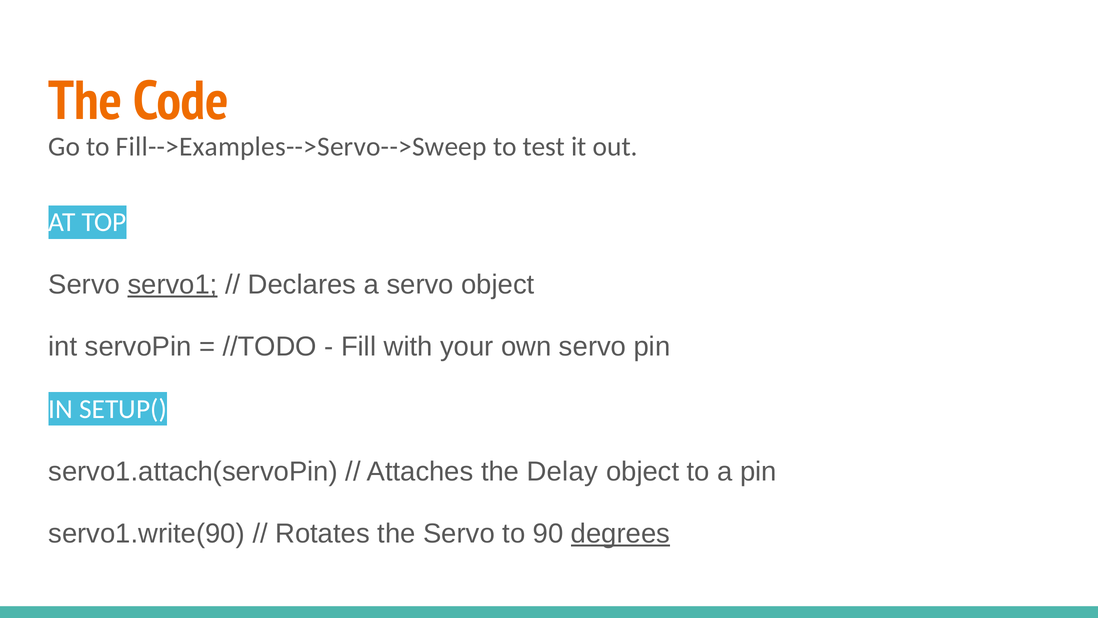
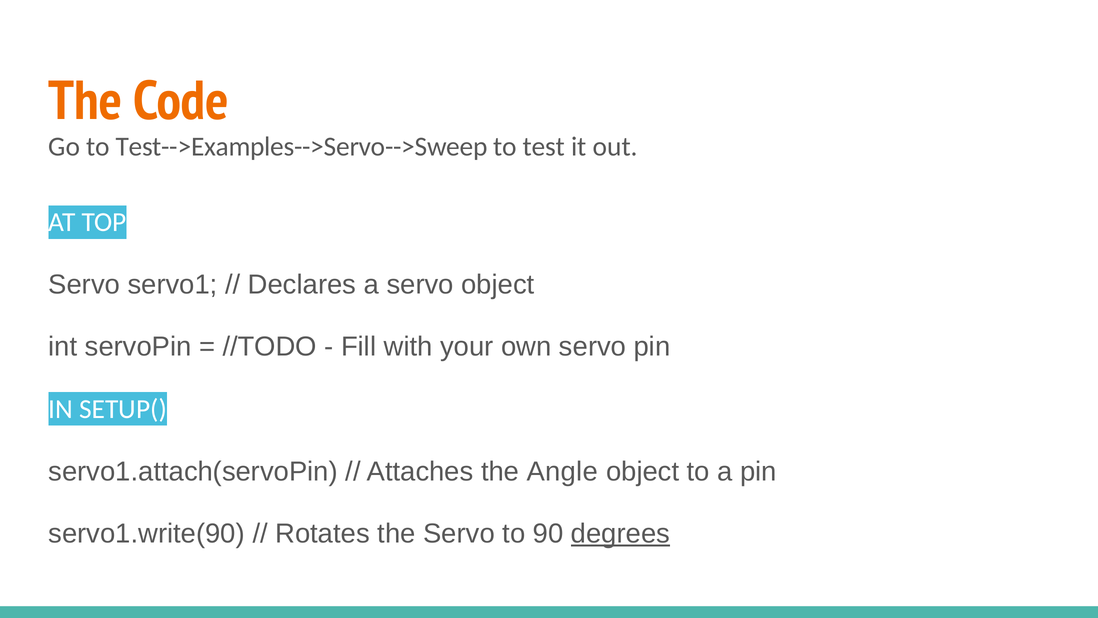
Fill-->Examples-->Servo-->Sweep: Fill-->Examples-->Servo-->Sweep -> Test-->Examples-->Servo-->Sweep
servo1 underline: present -> none
Delay: Delay -> Angle
